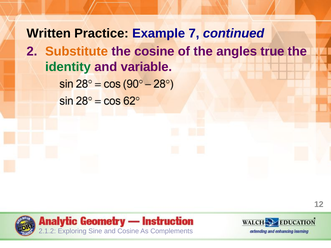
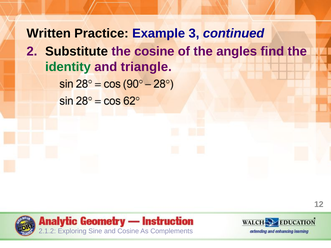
7: 7 -> 3
Substitute colour: orange -> black
true: true -> find
variable: variable -> triangle
